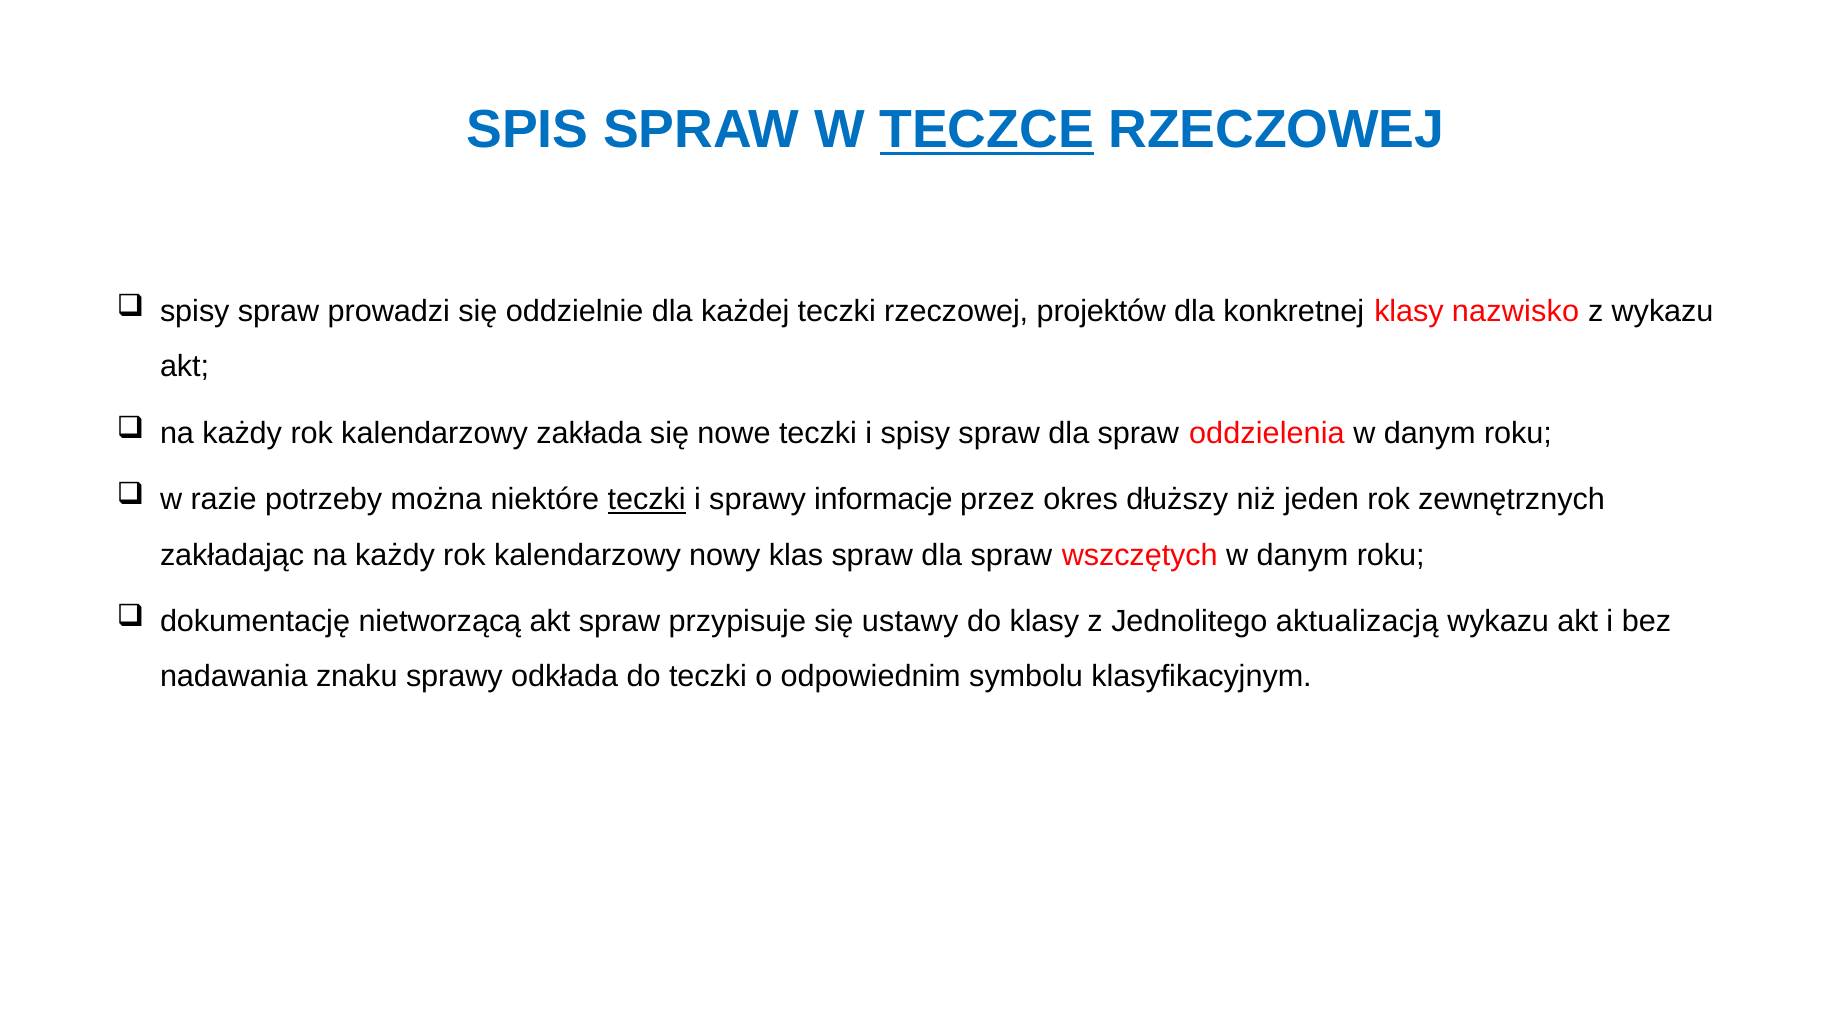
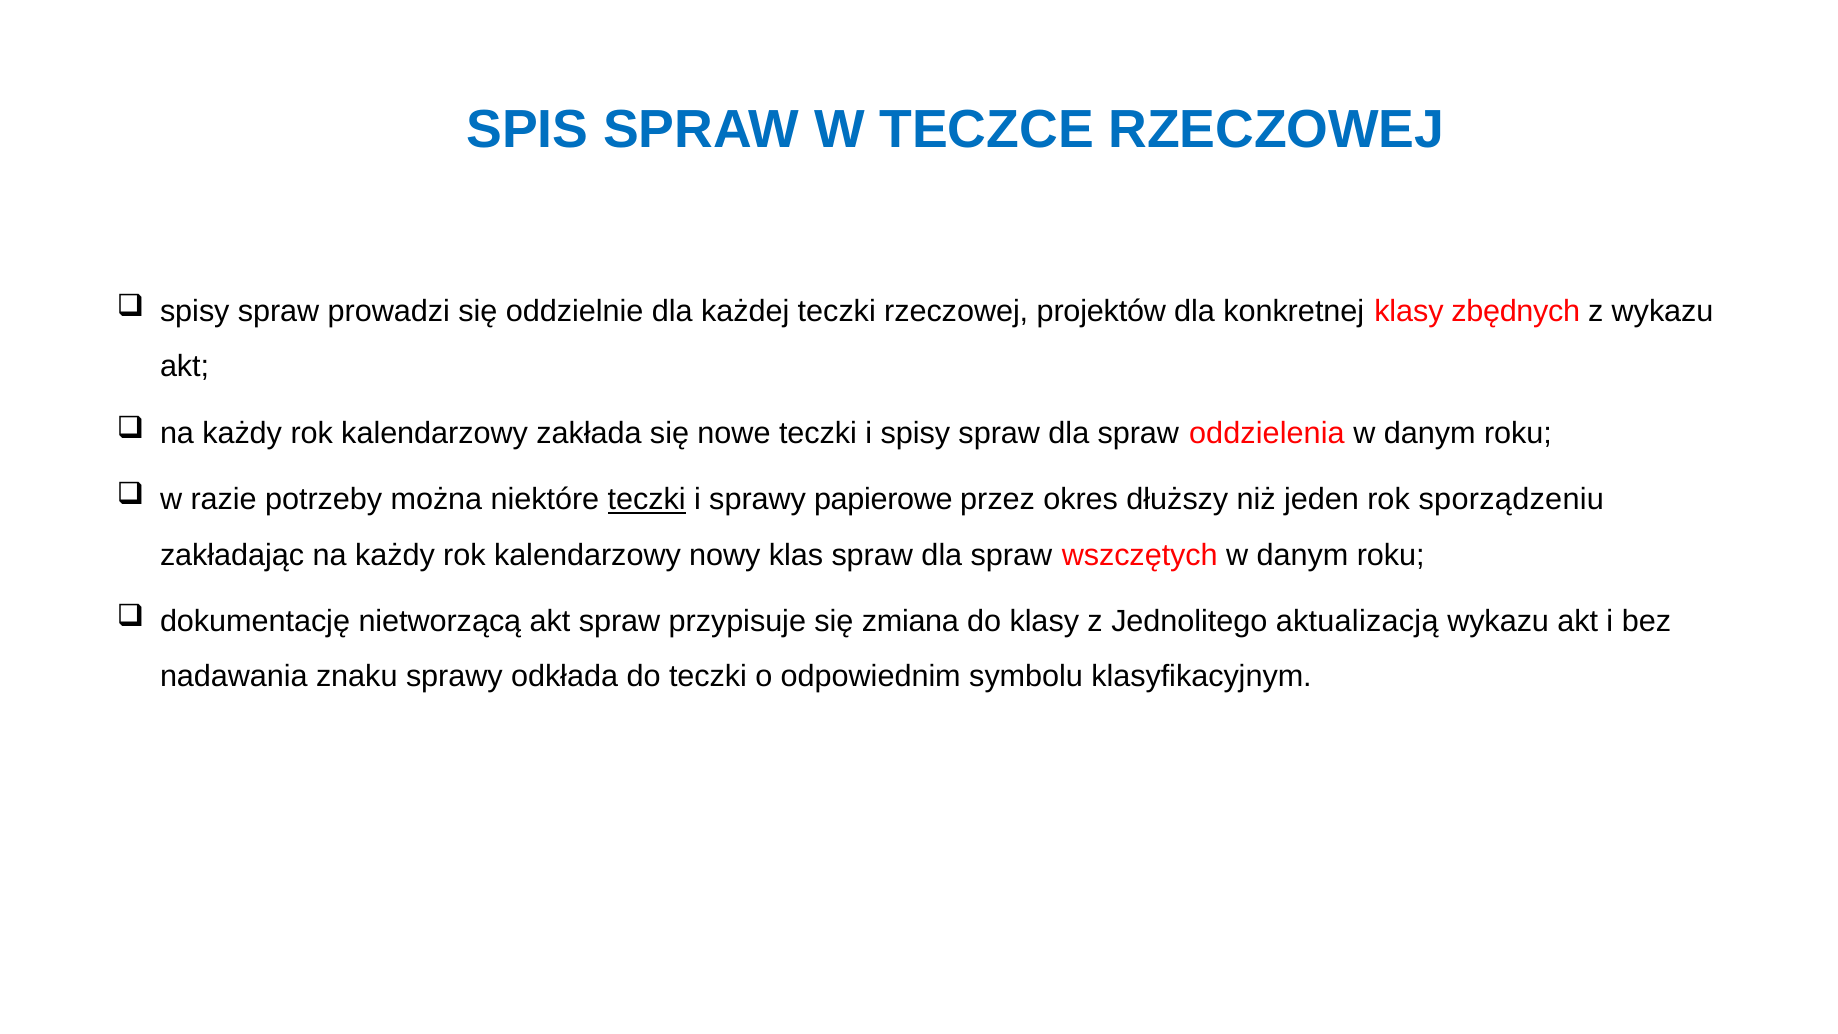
TECZCE underline: present -> none
nazwisko: nazwisko -> zbędnych
informacje: informacje -> papierowe
zewnętrznych: zewnętrznych -> sporządzeniu
ustawy: ustawy -> zmiana
